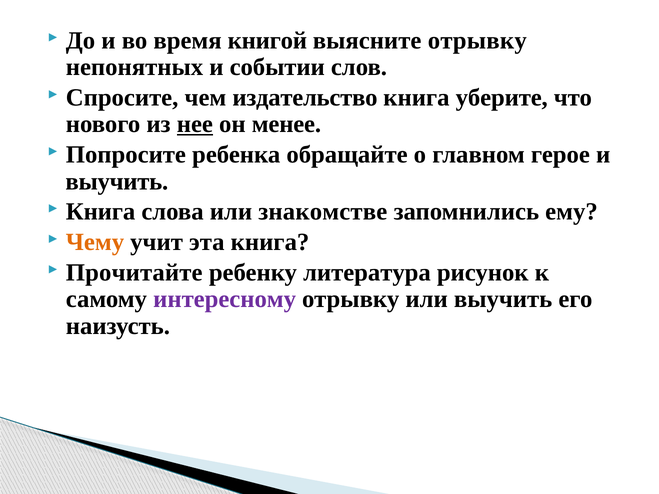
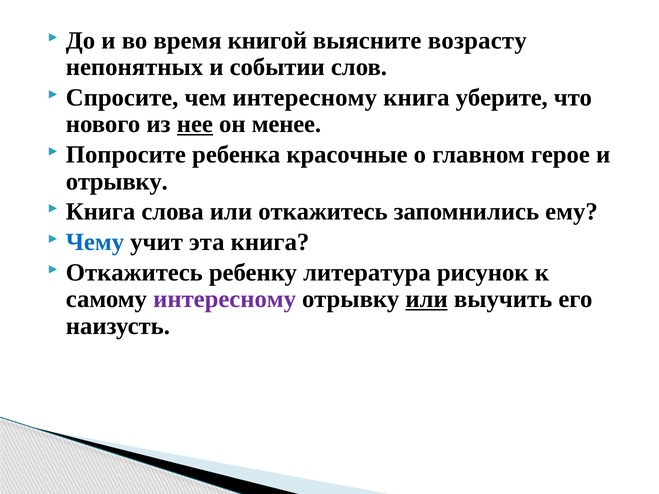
выясните отрывку: отрывку -> возрасту
чем издательство: издательство -> интересному
обращайте: обращайте -> красочные
выучить at (117, 181): выучить -> отрывку
или знакомстве: знакомстве -> откажитесь
Чему colour: orange -> blue
Прочитайте at (134, 273): Прочитайте -> Откажитесь
или at (427, 299) underline: none -> present
